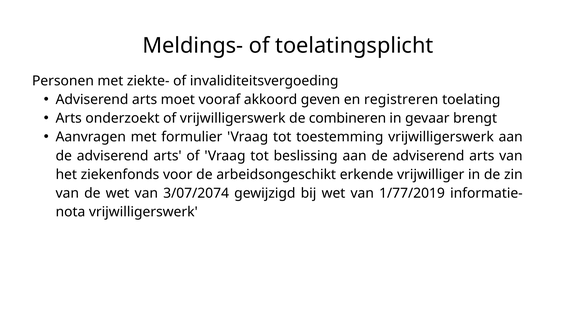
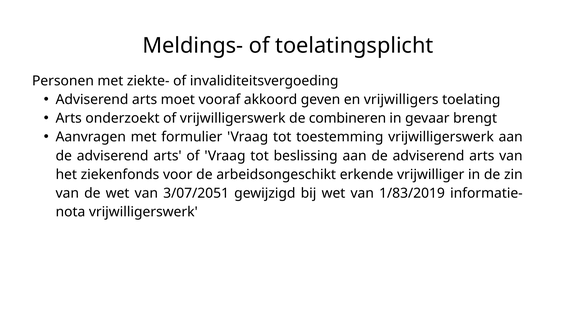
registreren: registreren -> vrijwilligers
3/07/2074: 3/07/2074 -> 3/07/2051
1/77/2019: 1/77/2019 -> 1/83/2019
